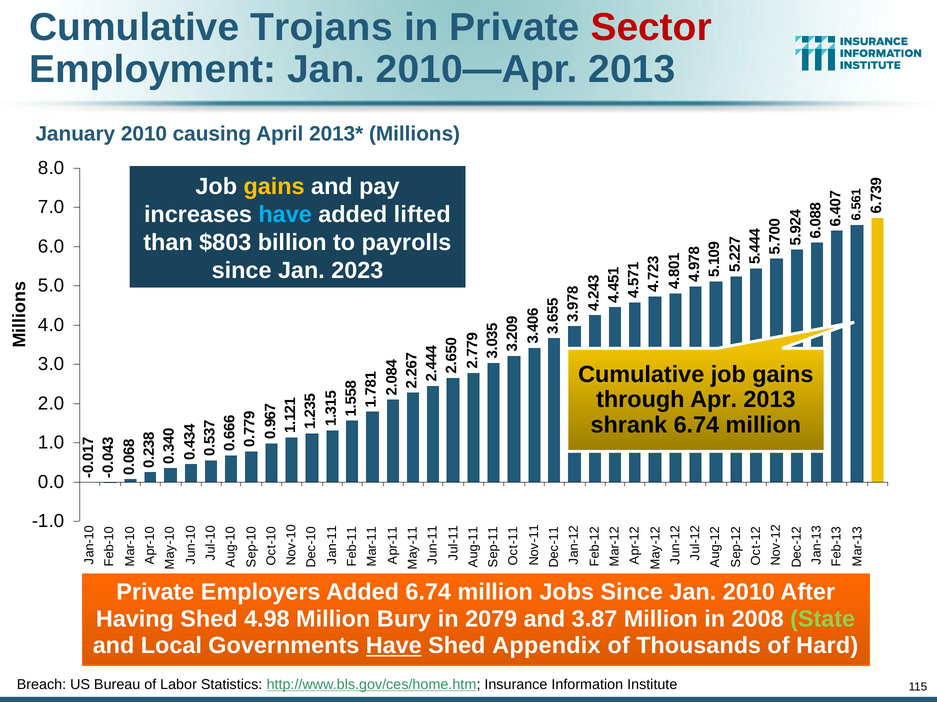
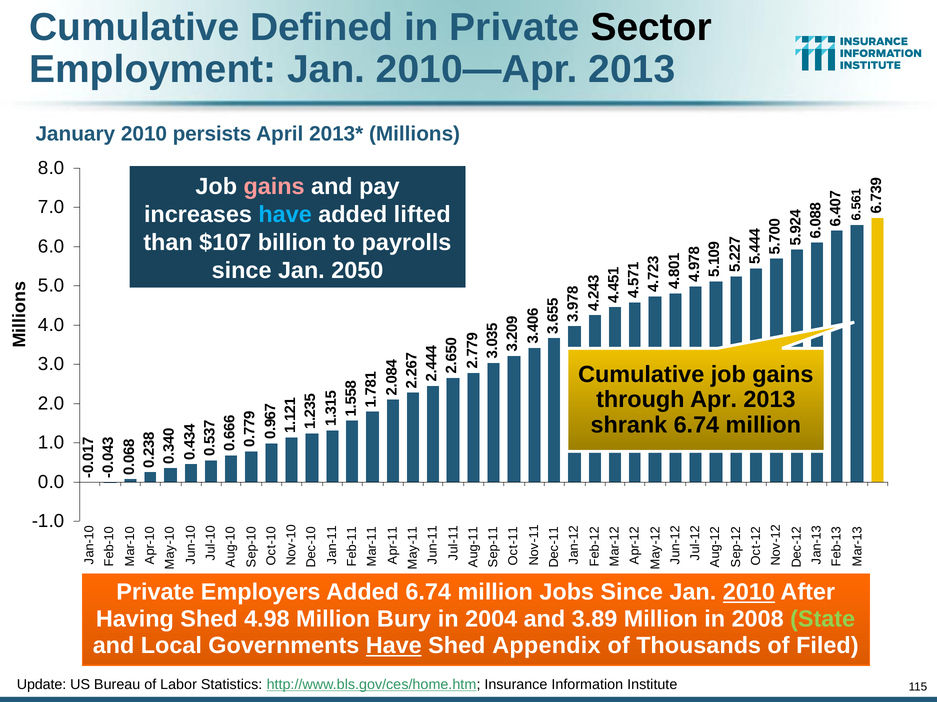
Trojans: Trojans -> Defined
Sector colour: red -> black
causing: causing -> persists
gains at (274, 186) colour: yellow -> pink
$803: $803 -> $107
2023: 2023 -> 2050
2010 at (749, 593) underline: none -> present
2079: 2079 -> 2004
3.87: 3.87 -> 3.89
Hard: Hard -> Filed
Breach: Breach -> Update
